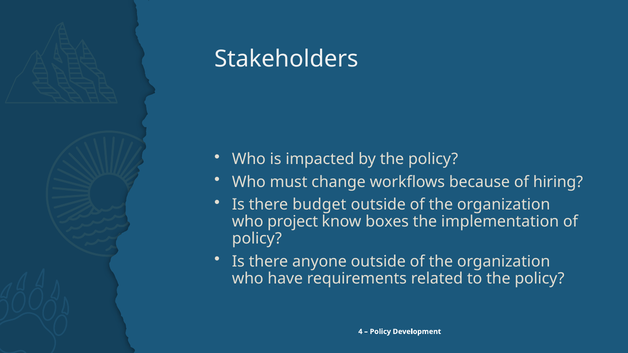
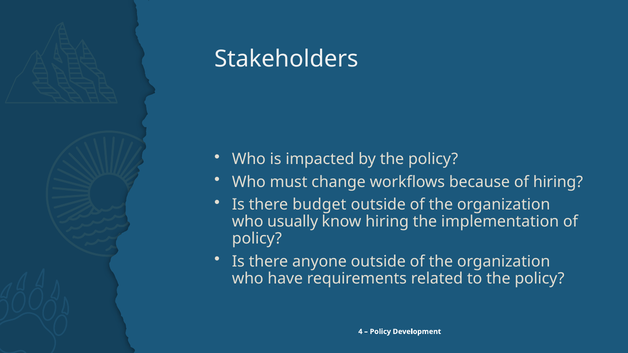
project: project -> usually
know boxes: boxes -> hiring
